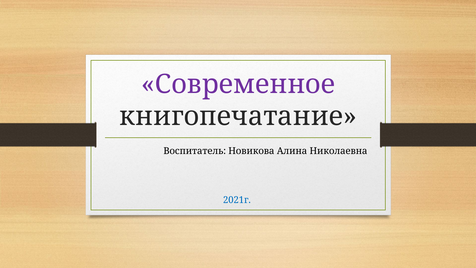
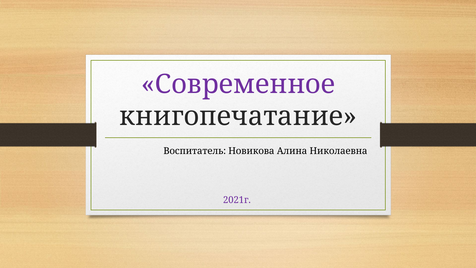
2021г colour: blue -> purple
